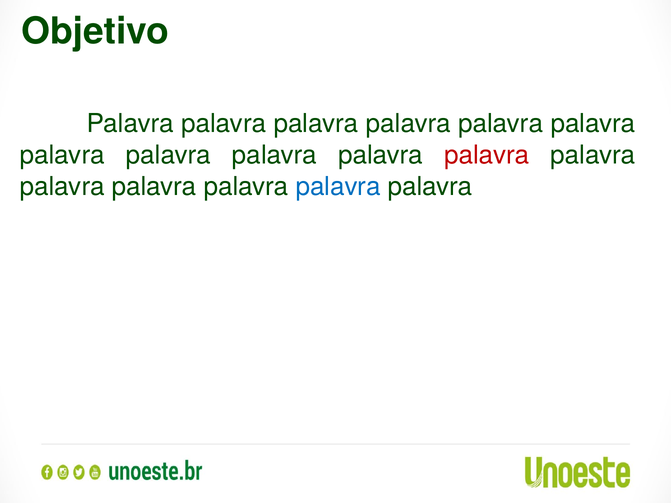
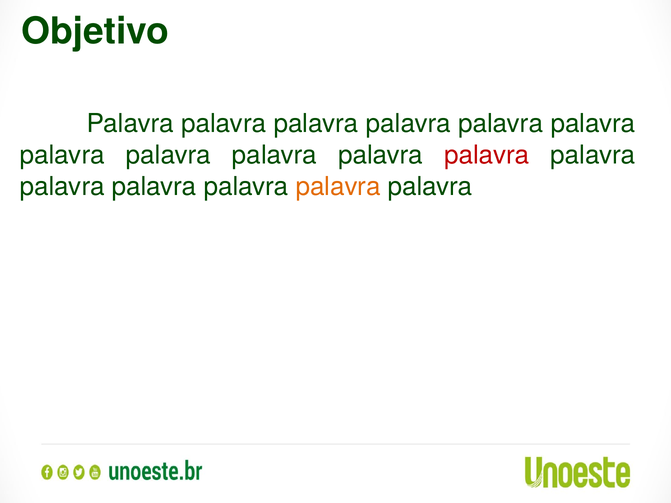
palavra at (338, 187) colour: blue -> orange
